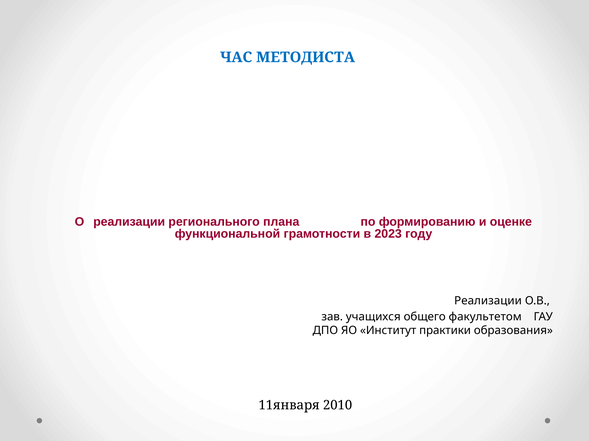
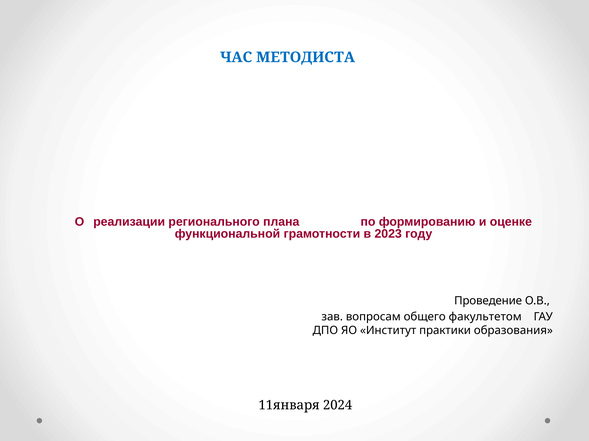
Реализации at (488, 301): Реализации -> Проведение
учащихся: учащихся -> вопросам
2010: 2010 -> 2024
